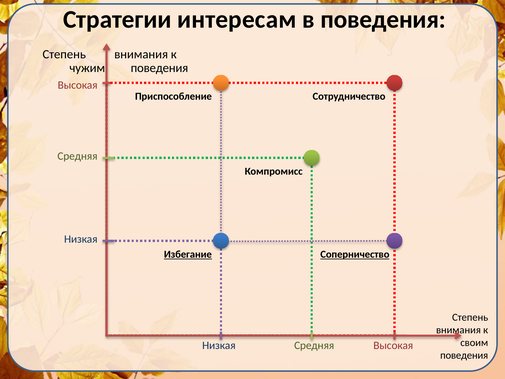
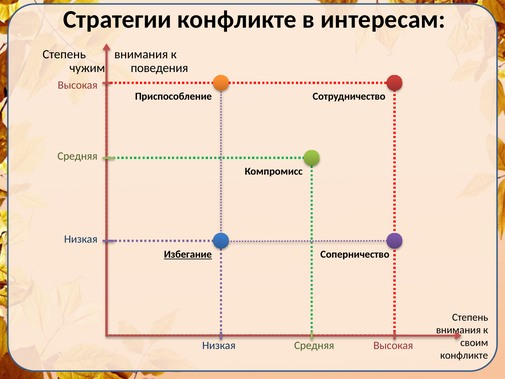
Стратегии интересам: интересам -> конфликте
в поведения: поведения -> интересам
Соперничество underline: present -> none
поведения at (464, 355): поведения -> конфликте
